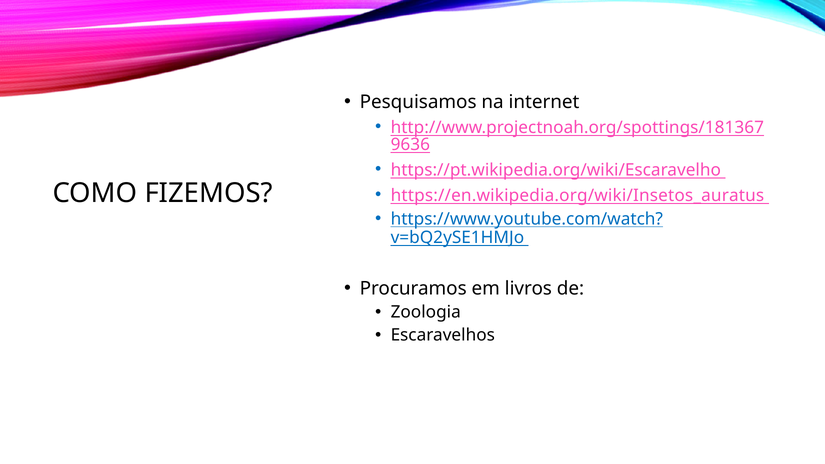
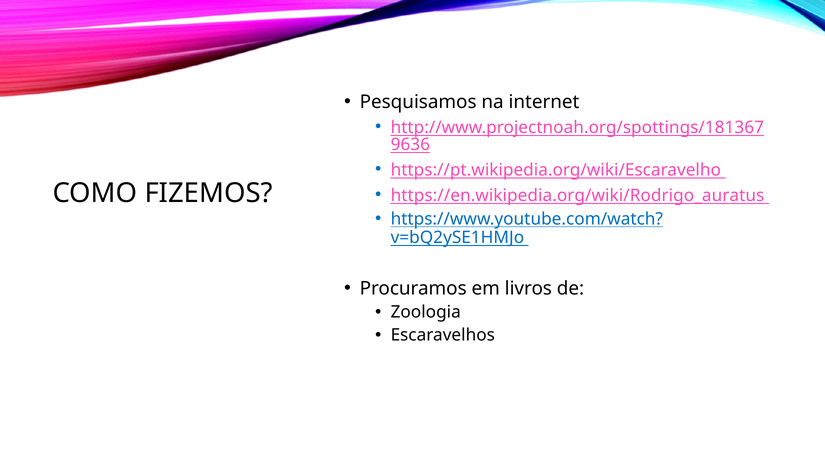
https://en.wikipedia.org/wiki/Insetos_auratus: https://en.wikipedia.org/wiki/Insetos_auratus -> https://en.wikipedia.org/wiki/Rodrigo_auratus
